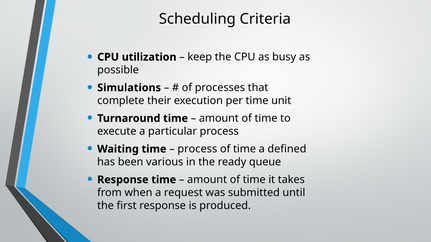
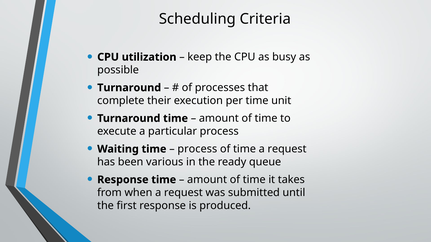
Simulations at (129, 88): Simulations -> Turnaround
time a defined: defined -> request
